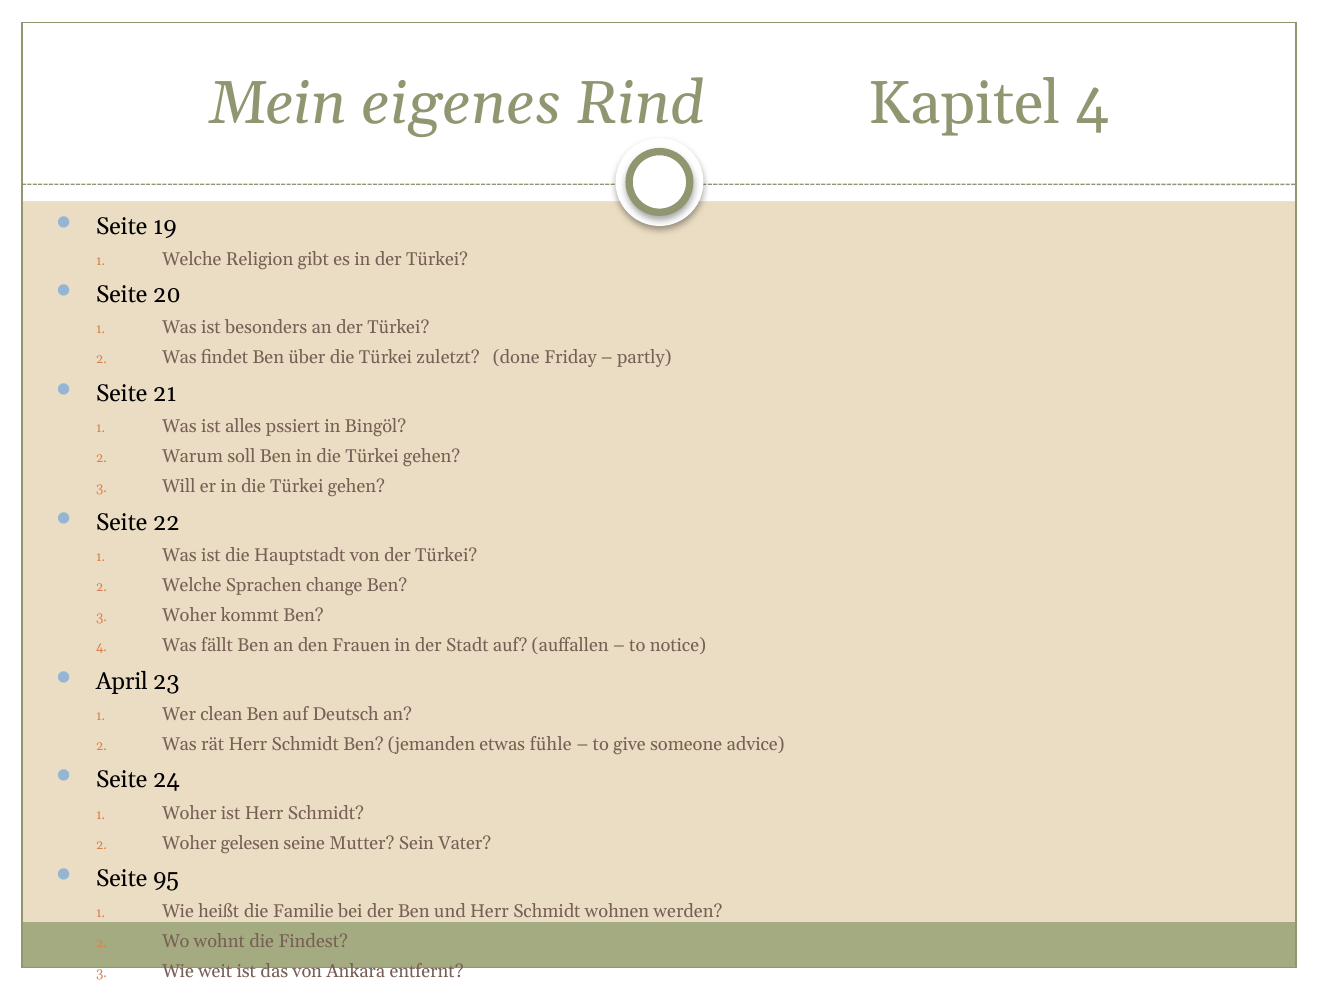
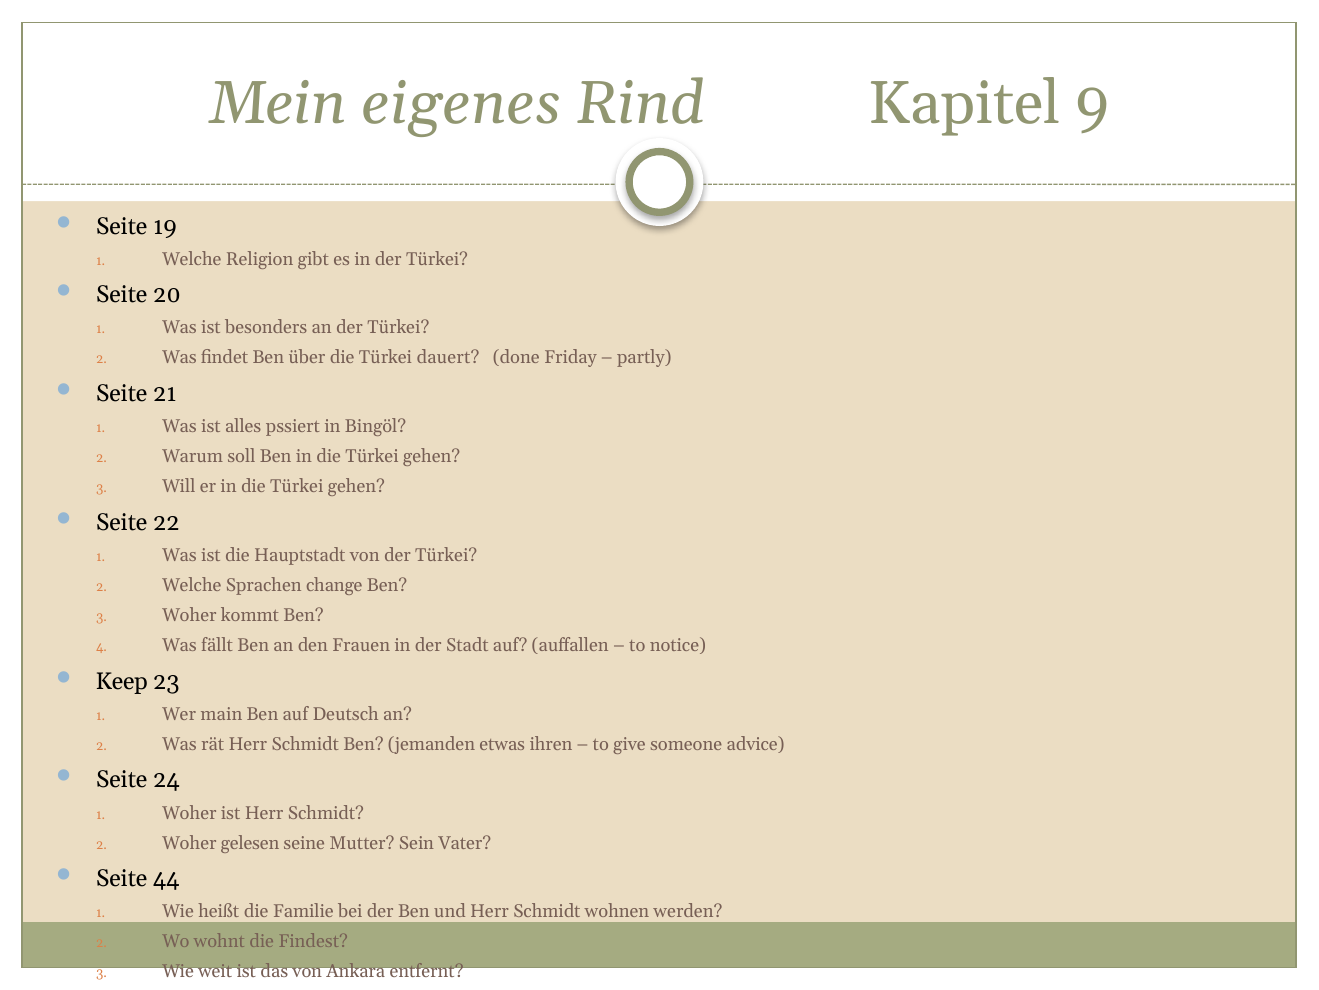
Kapitel 4: 4 -> 9
zuletzt: zuletzt -> dauert
April: April -> Keep
clean: clean -> main
fühle: fühle -> ihren
95: 95 -> 44
